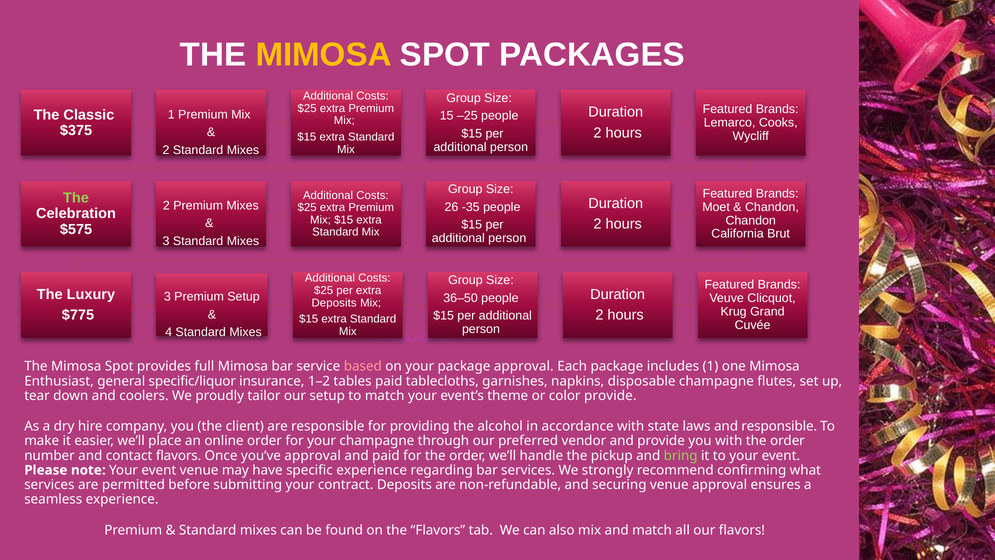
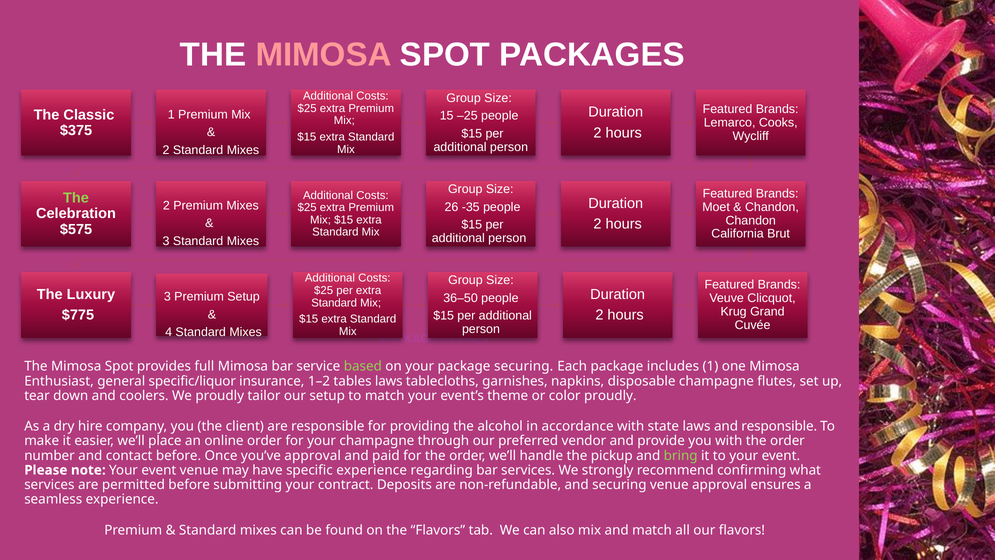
MIMOSA at (324, 55) colour: yellow -> pink
Deposits at (334, 303): Deposits -> Standard
based colour: pink -> light green
package approval: approval -> securing
tables paid: paid -> laws
color provide: provide -> proudly
contact flavors: flavors -> before
